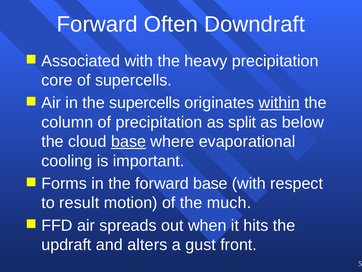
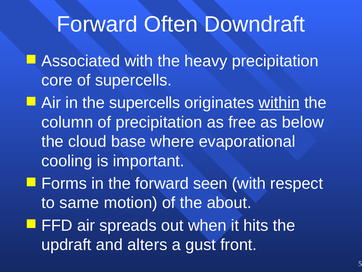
split: split -> free
base at (129, 141) underline: present -> none
forward base: base -> seen
result: result -> same
much: much -> about
